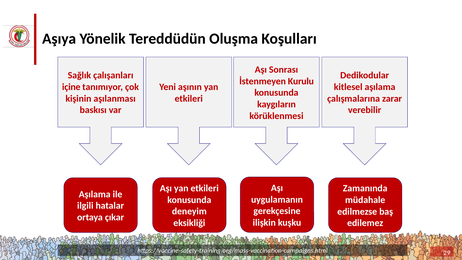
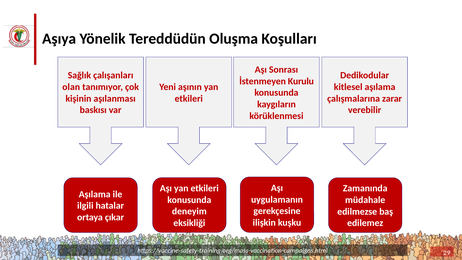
içine: içine -> olan
